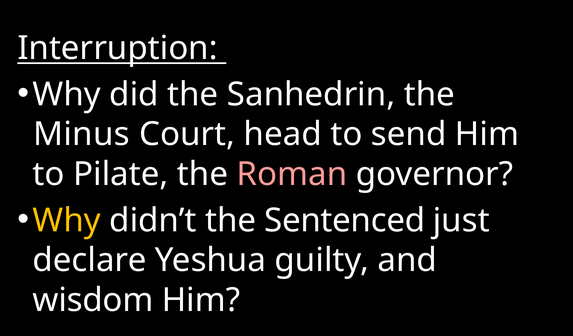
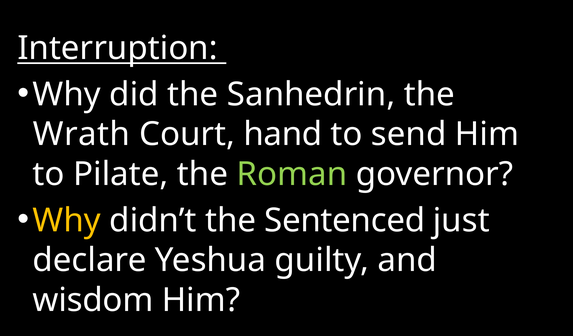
Minus: Minus -> Wrath
head: head -> hand
Roman colour: pink -> light green
